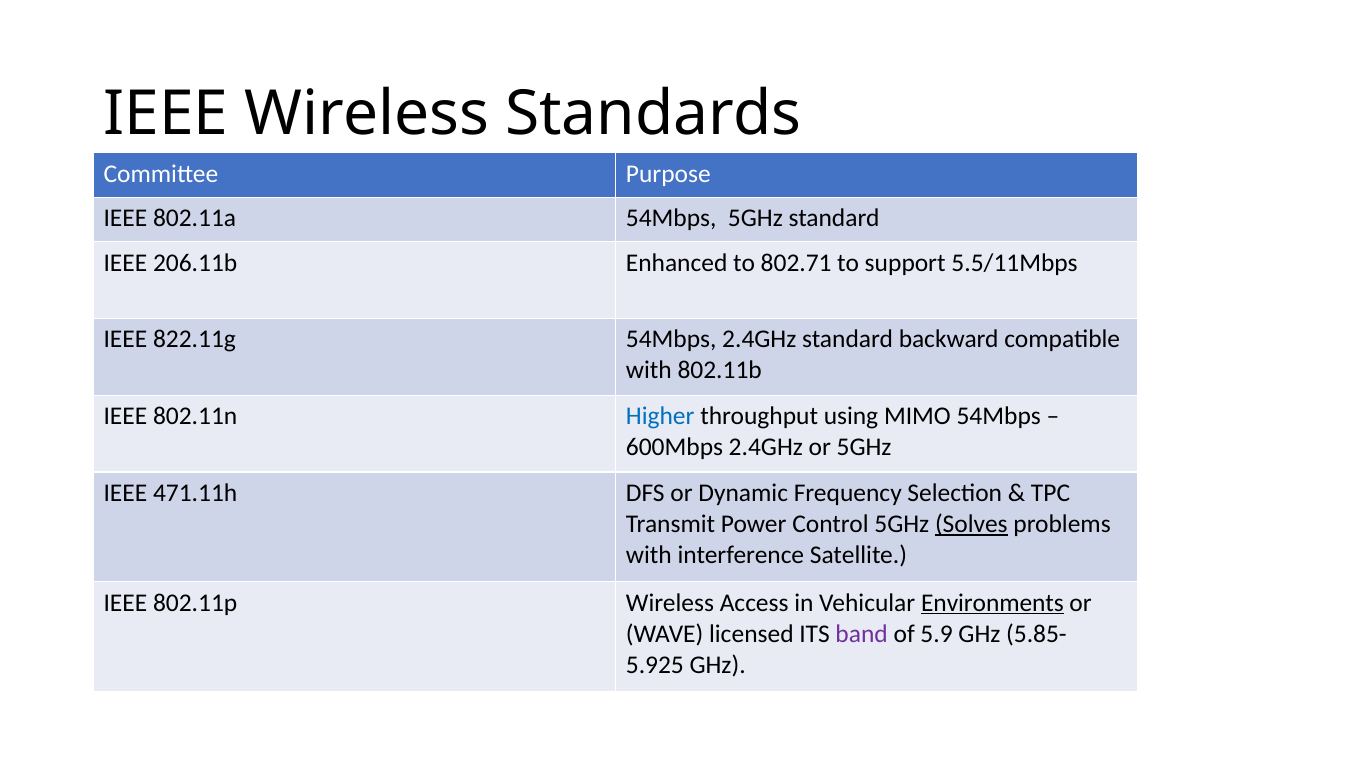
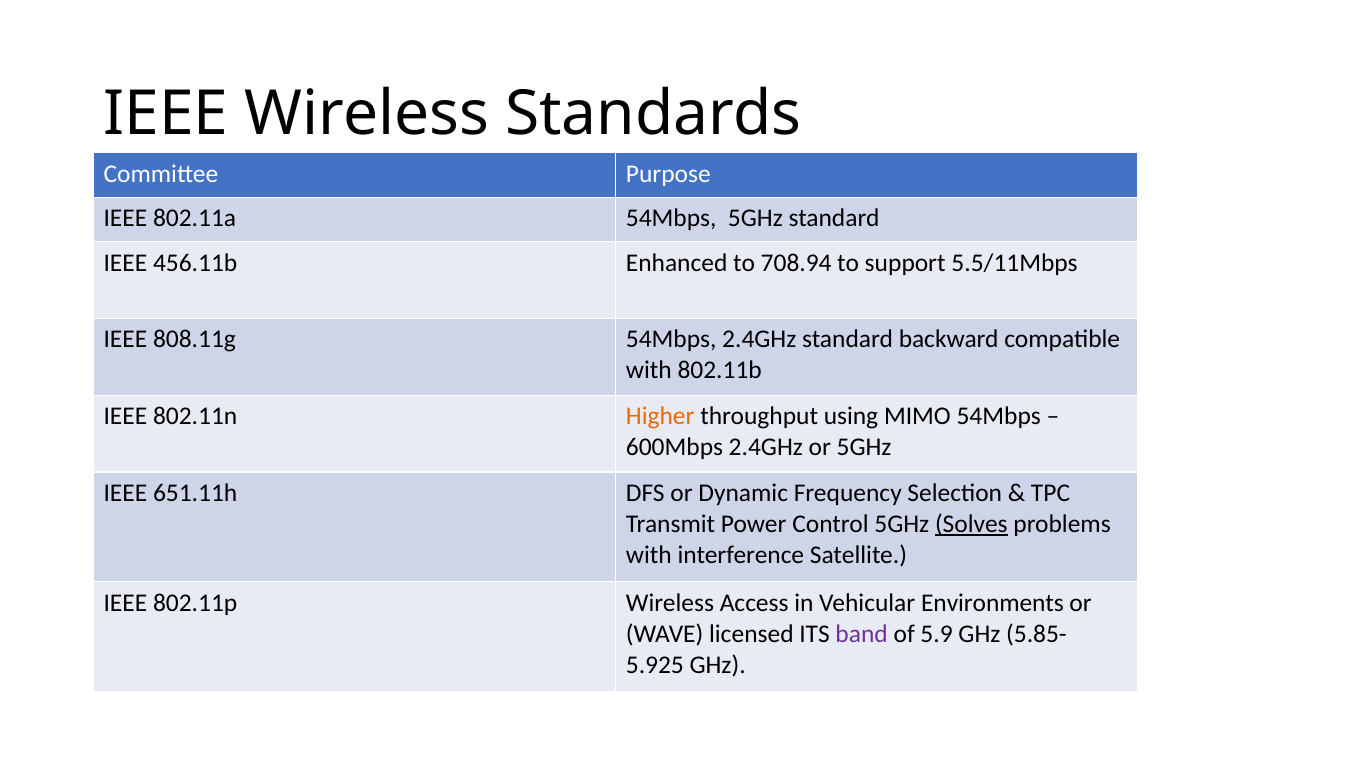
206.11b: 206.11b -> 456.11b
802.71: 802.71 -> 708.94
822.11g: 822.11g -> 808.11g
Higher colour: blue -> orange
471.11h: 471.11h -> 651.11h
Environments underline: present -> none
